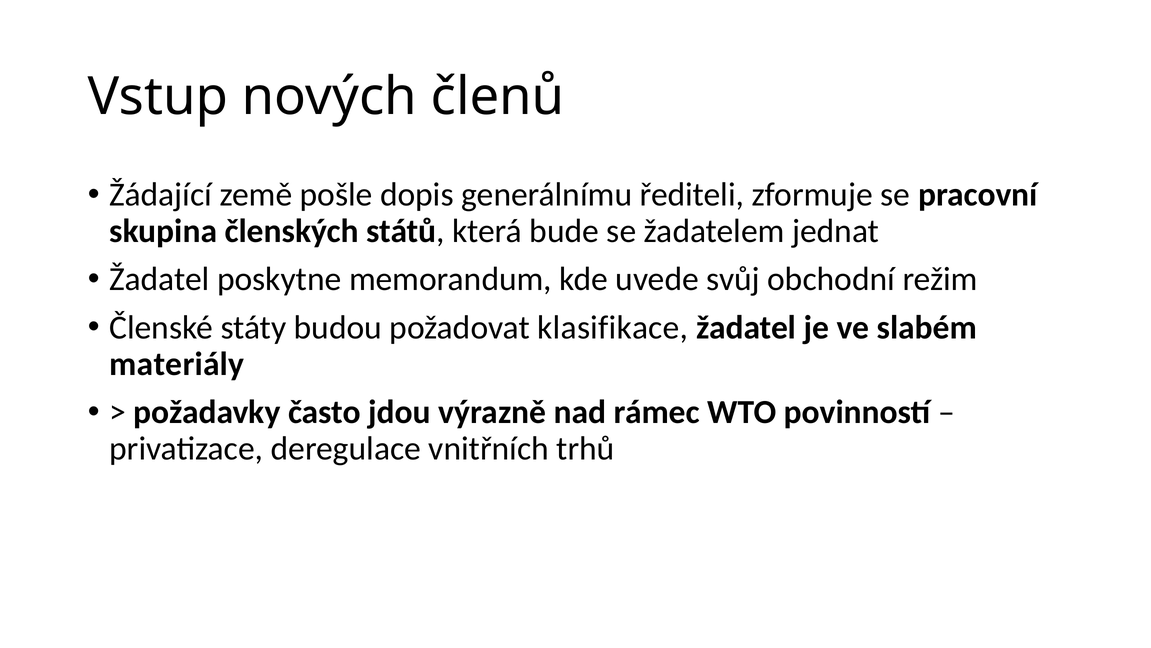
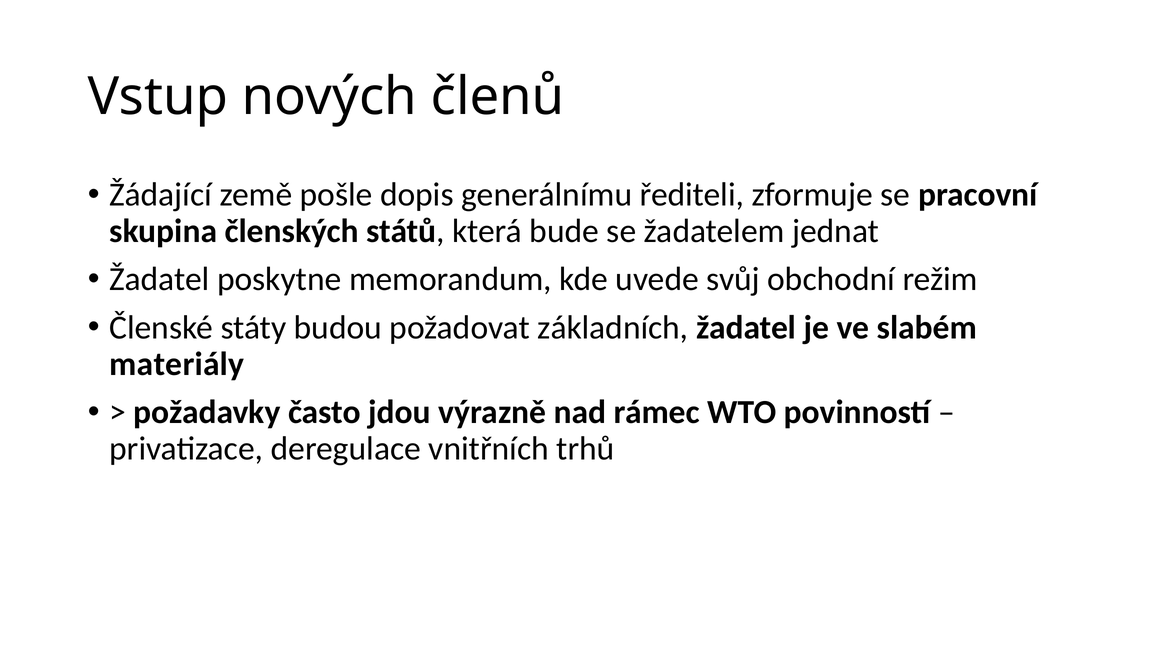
klasifikace: klasifikace -> základních
